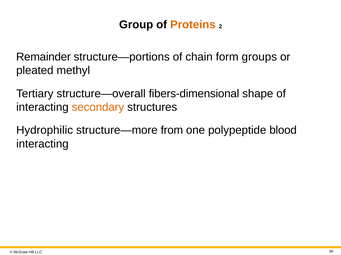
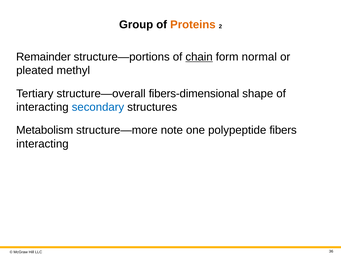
chain underline: none -> present
groups: groups -> normal
secondary colour: orange -> blue
Hydrophilic: Hydrophilic -> Metabolism
from: from -> note
blood: blood -> fibers
